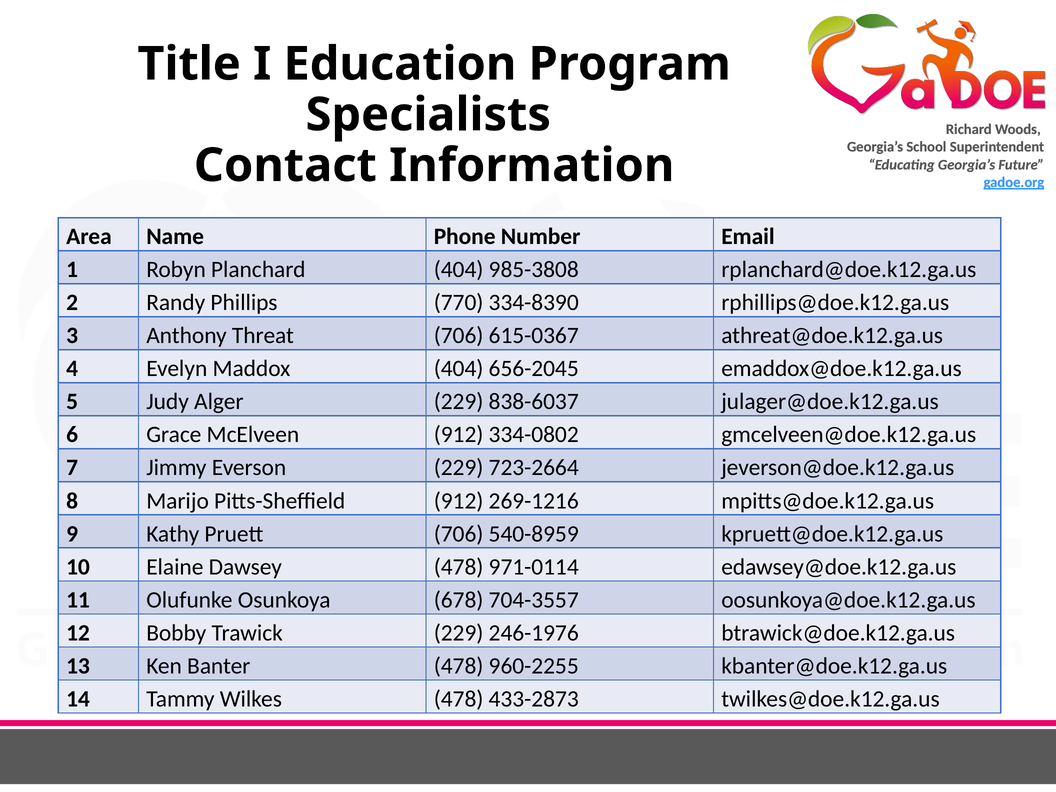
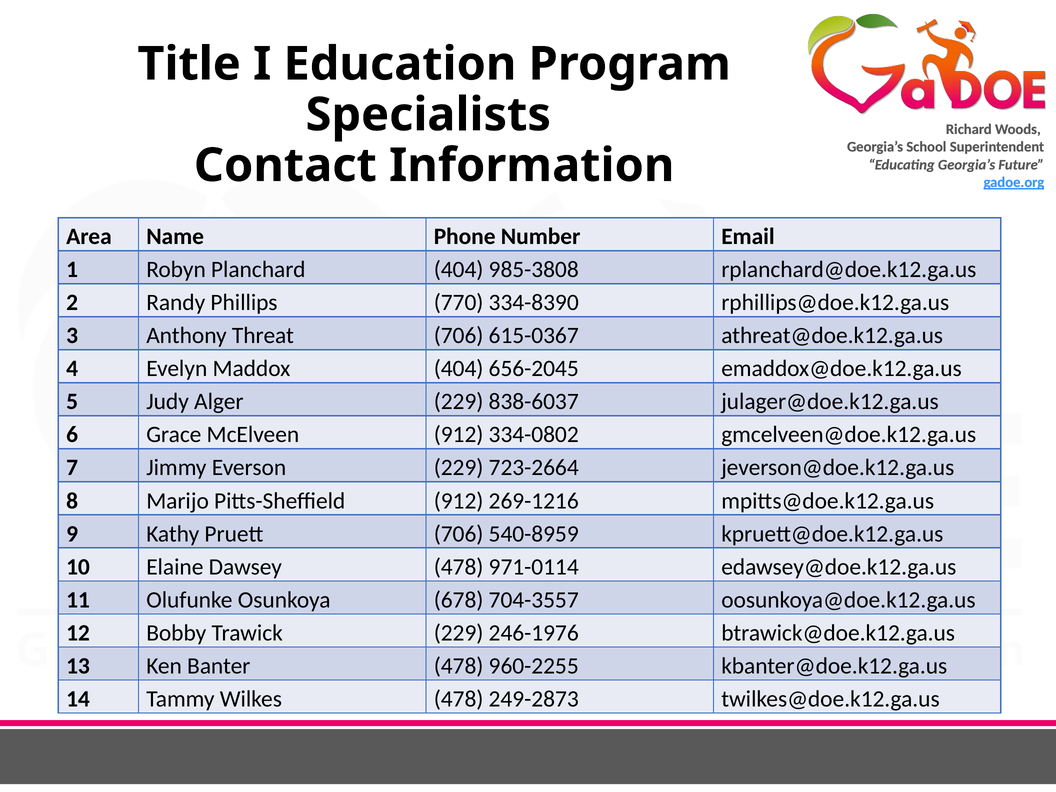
433-2873: 433-2873 -> 249-2873
